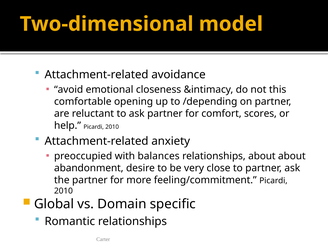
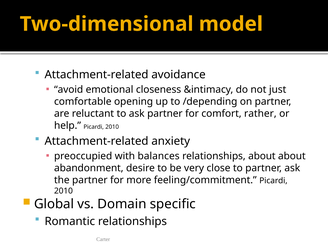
this: this -> just
scores: scores -> rather
